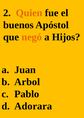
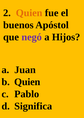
negó colour: orange -> purple
Arbol at (27, 82): Arbol -> Quien
Adorara: Adorara -> Significa
